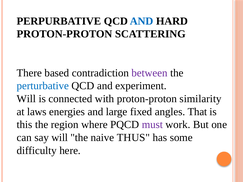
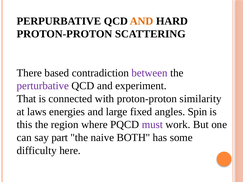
AND at (142, 21) colour: blue -> orange
perturbative colour: blue -> purple
Will at (26, 99): Will -> That
That: That -> Spin
say will: will -> part
THUS: THUS -> BOTH
